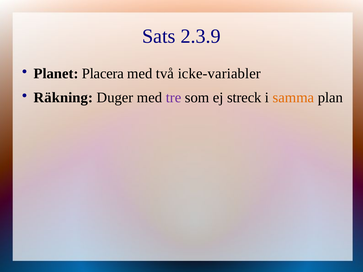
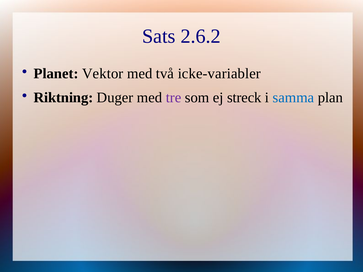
2.3.9: 2.3.9 -> 2.6.2
Placera: Placera -> Vektor
Räkning: Räkning -> Riktning
samma colour: orange -> blue
